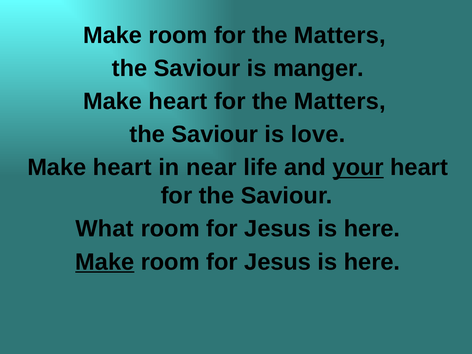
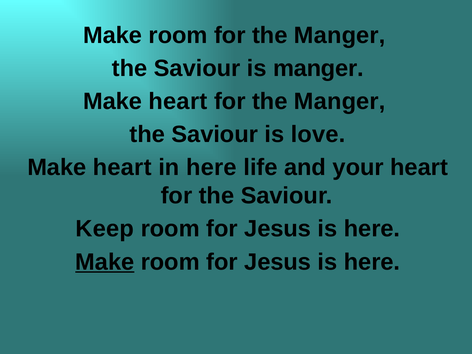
room for the Matters: Matters -> Manger
Matters at (340, 101): Matters -> Manger
in near: near -> here
your underline: present -> none
What: What -> Keep
